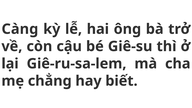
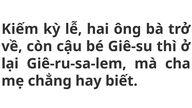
Càng: Càng -> Kiếm
